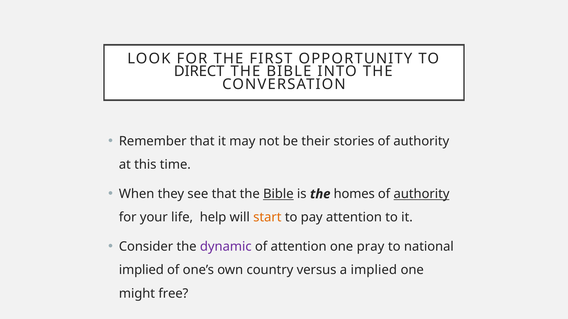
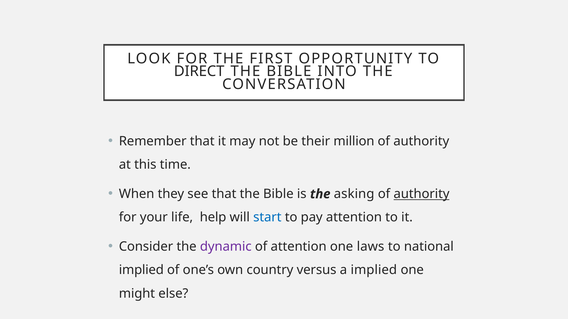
stories: stories -> million
Bible at (278, 194) underline: present -> none
homes: homes -> asking
start colour: orange -> blue
pray: pray -> laws
free: free -> else
